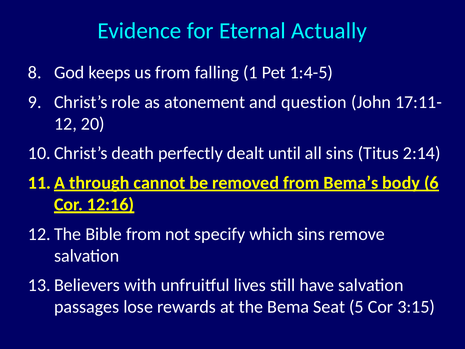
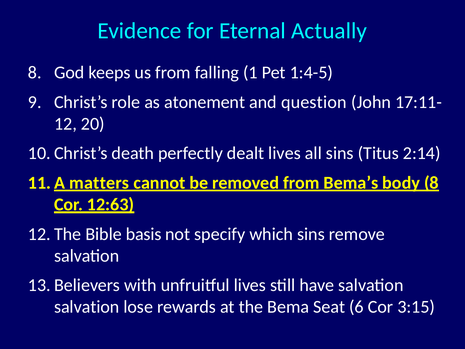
dealt until: until -> lives
through: through -> matters
body 6: 6 -> 8
12:16: 12:16 -> 12:63
Bible from: from -> basis
passages at (87, 307): passages -> salvation
5: 5 -> 6
